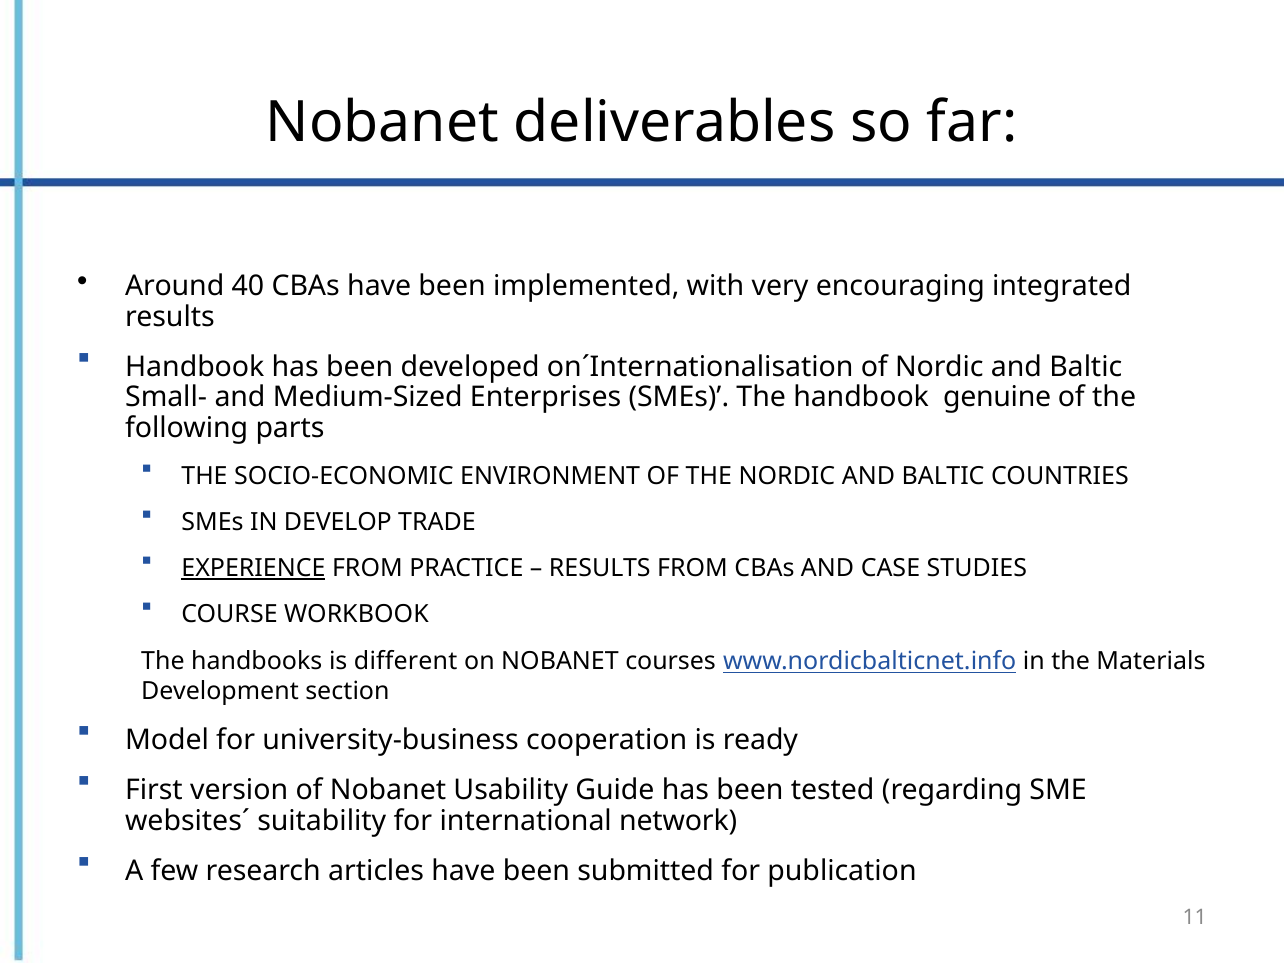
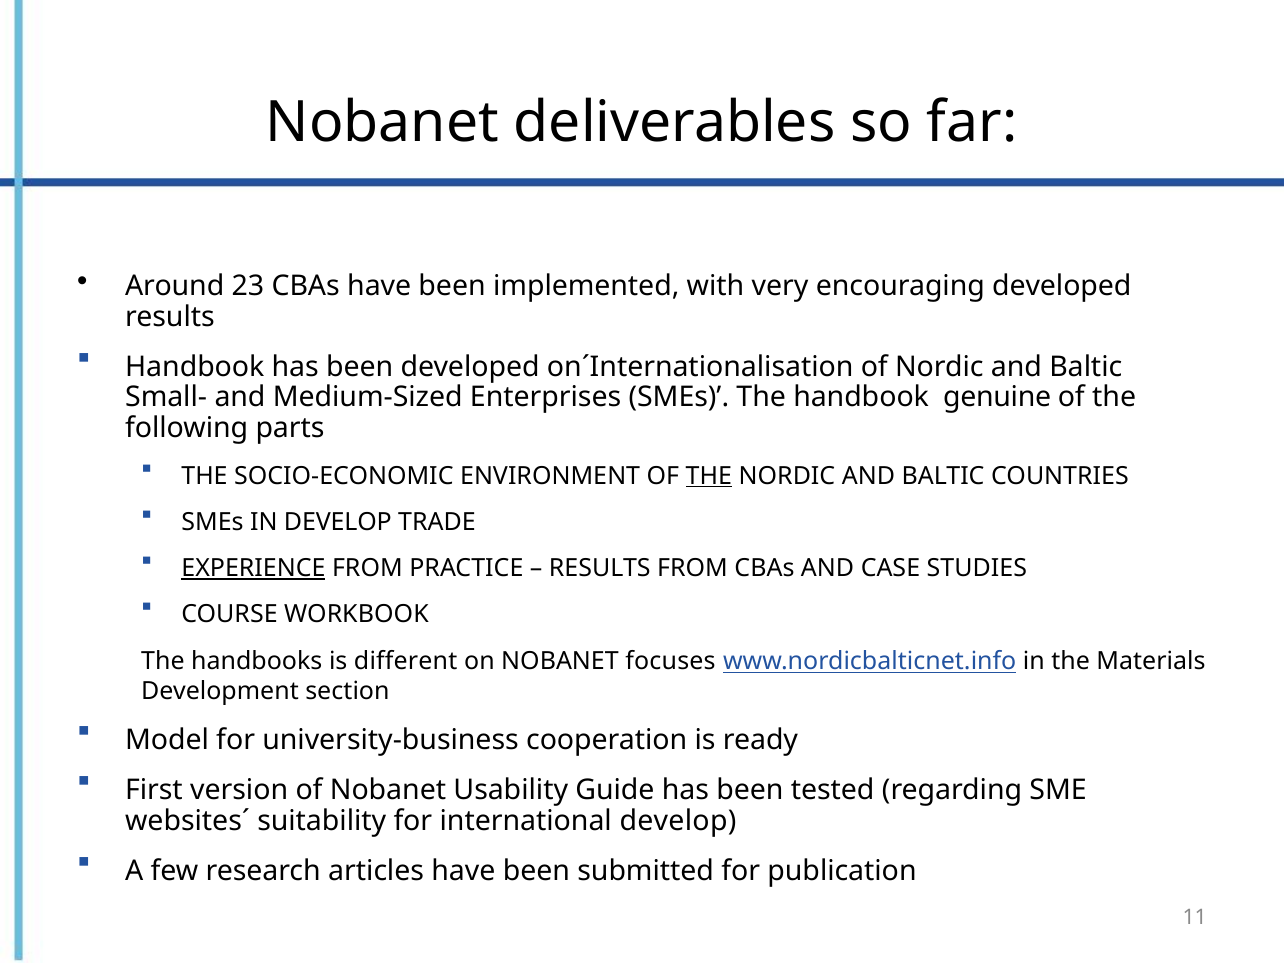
40: 40 -> 23
encouraging integrated: integrated -> developed
THE at (709, 476) underline: none -> present
courses: courses -> focuses
international network: network -> develop
